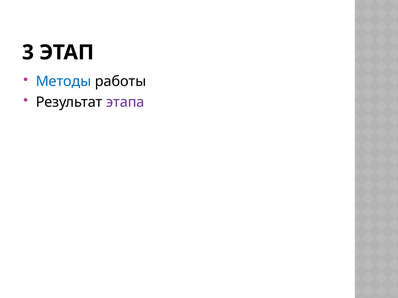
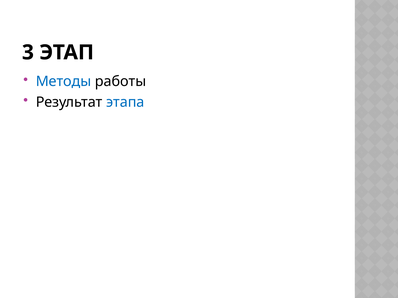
этапа colour: purple -> blue
